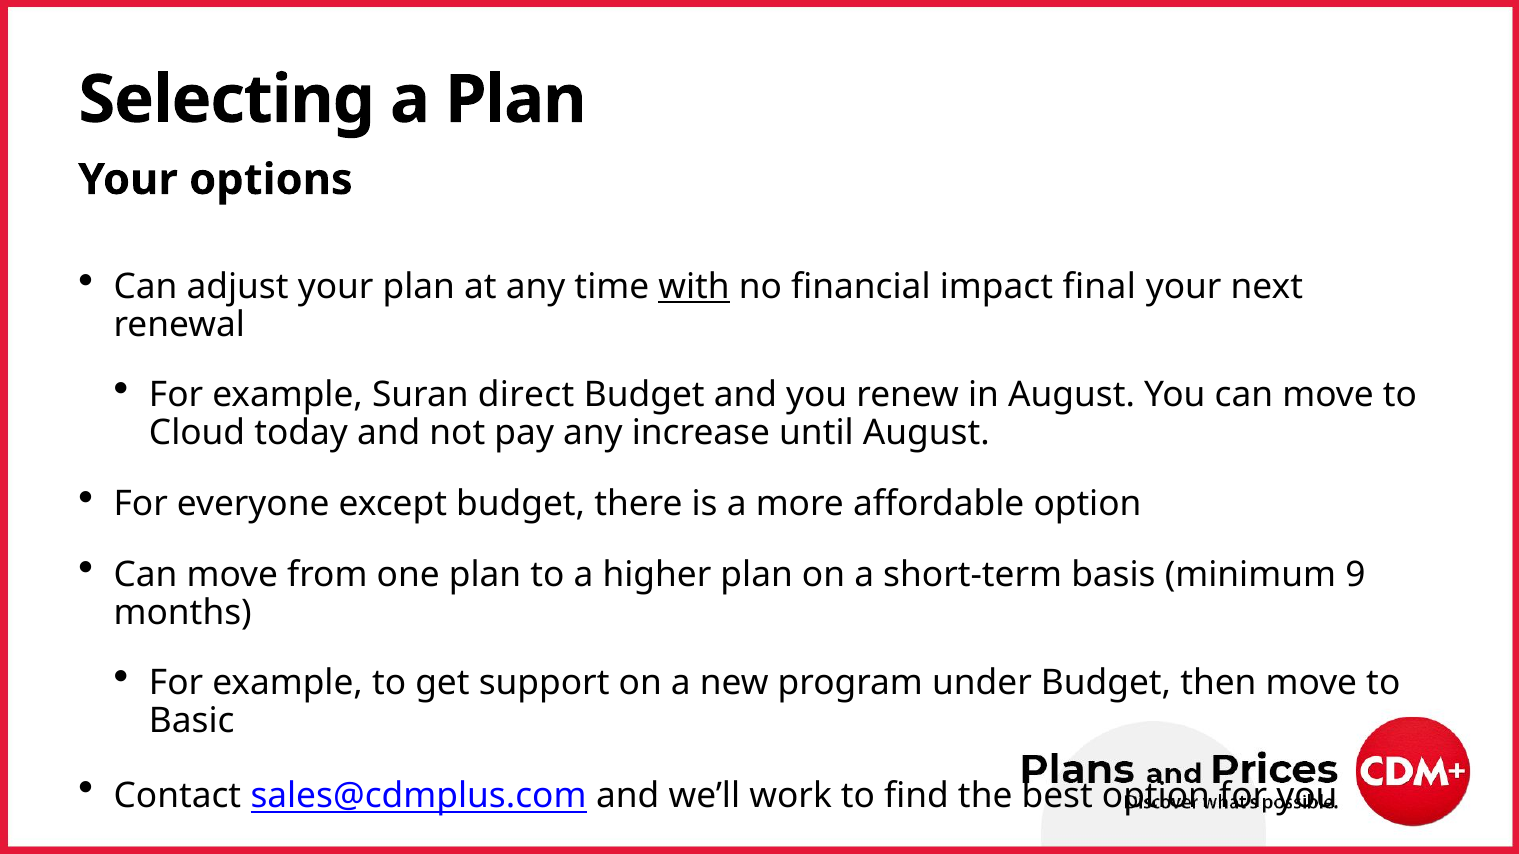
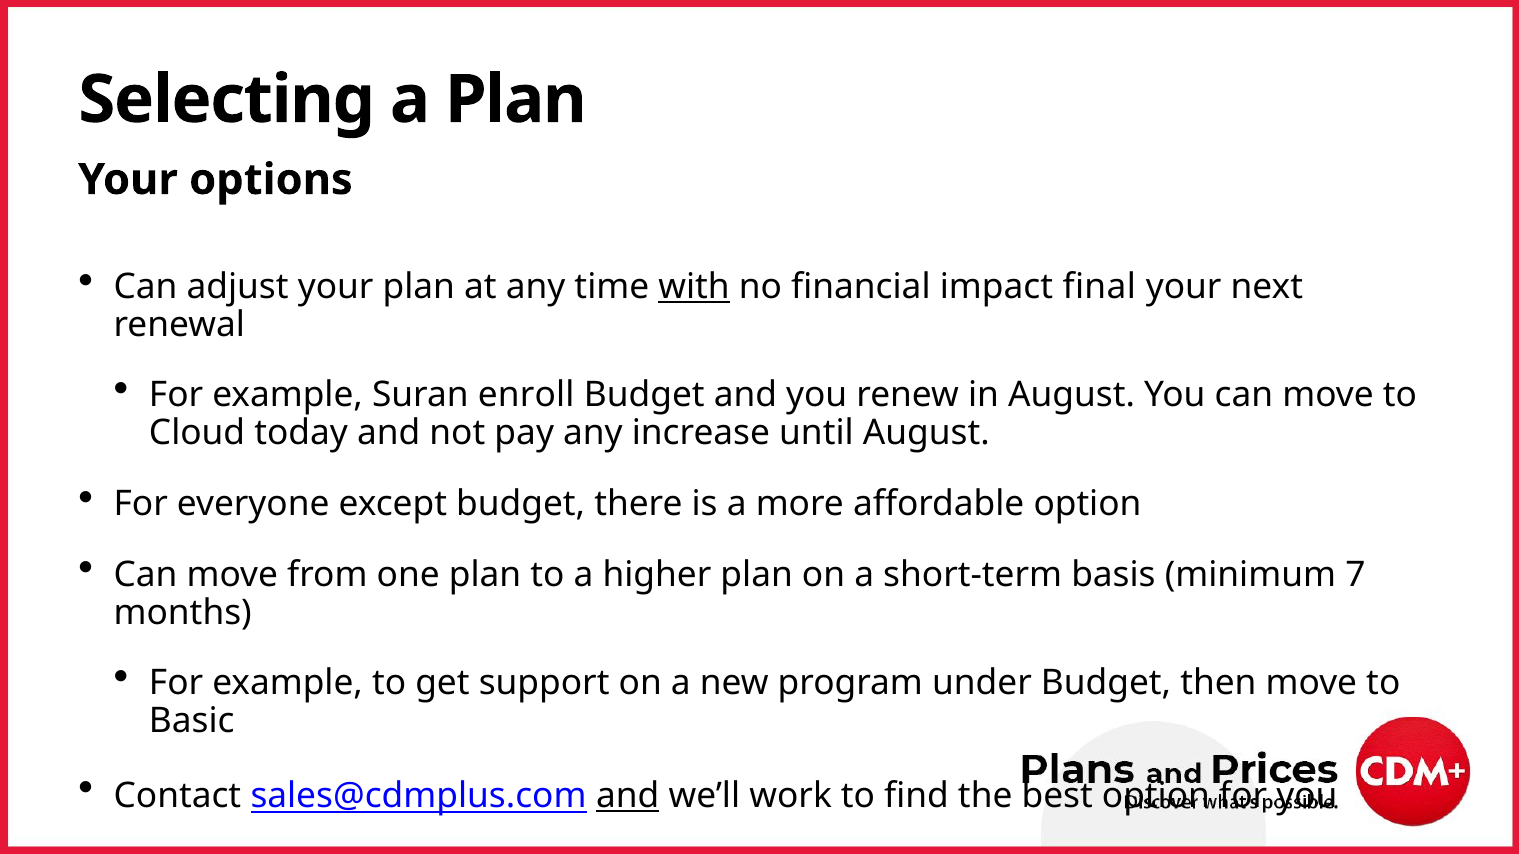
direct: direct -> enroll
9: 9 -> 7
and at (628, 796) underline: none -> present
